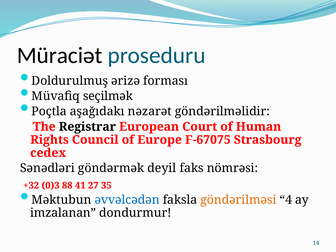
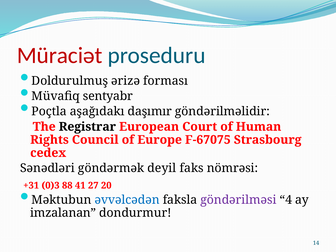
Müraciət colour: black -> red
seçilmək: seçilmək -> sentyabr
nəzarət: nəzarət -> daşımır
+32: +32 -> +31
35: 35 -> 20
göndərilməsi colour: orange -> purple
